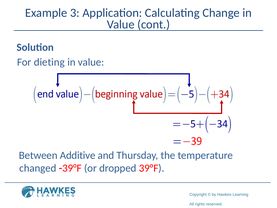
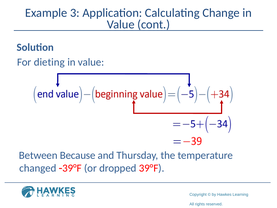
Additive: Additive -> Because
